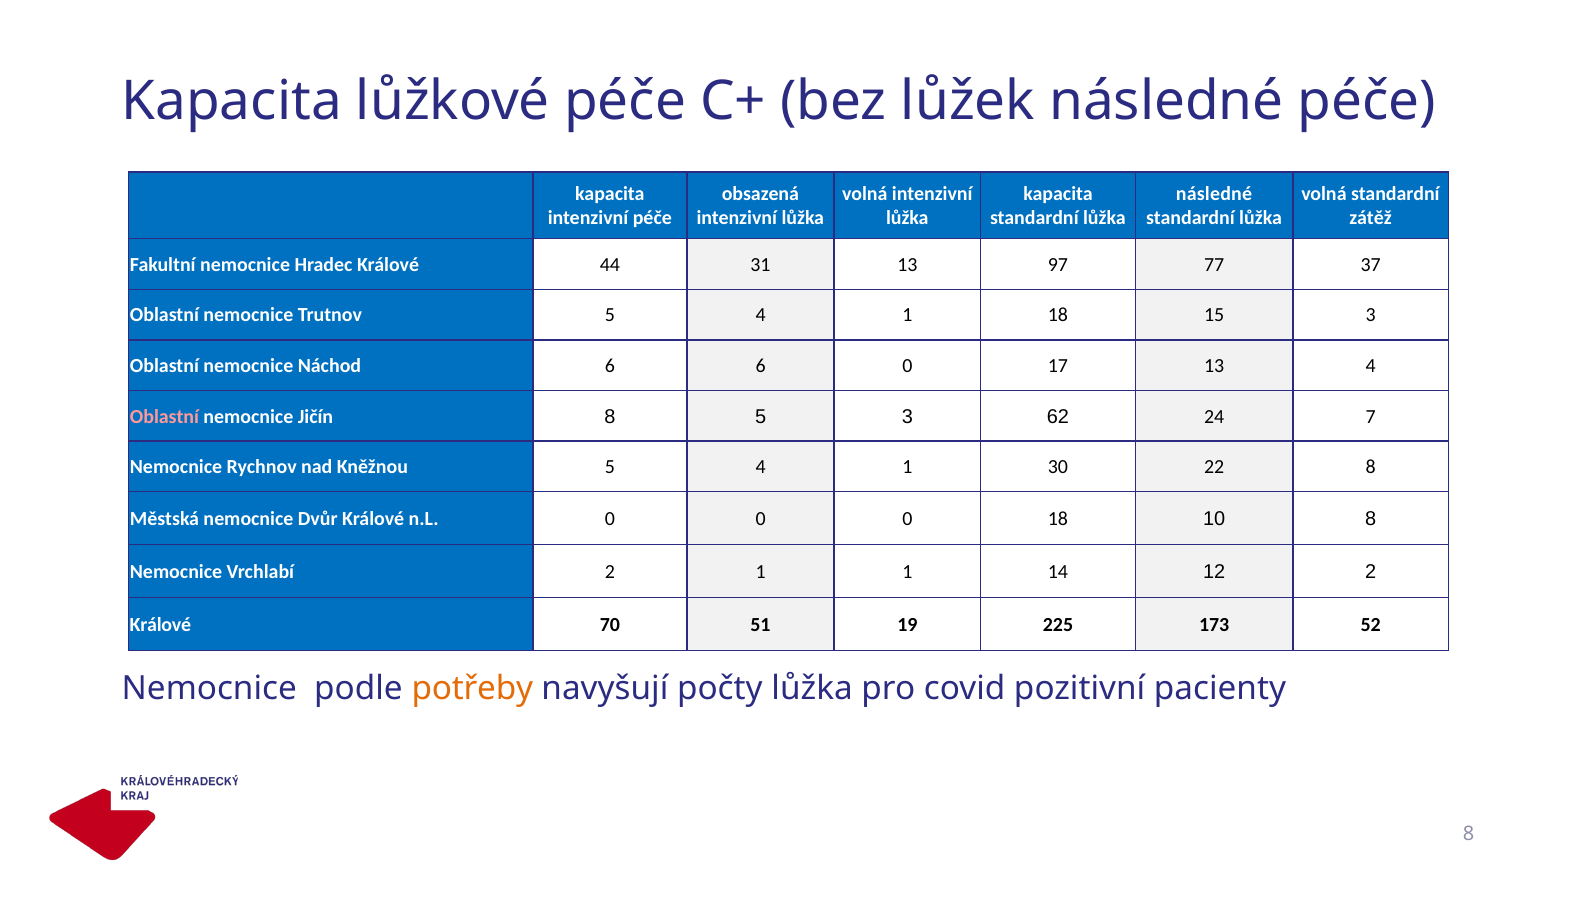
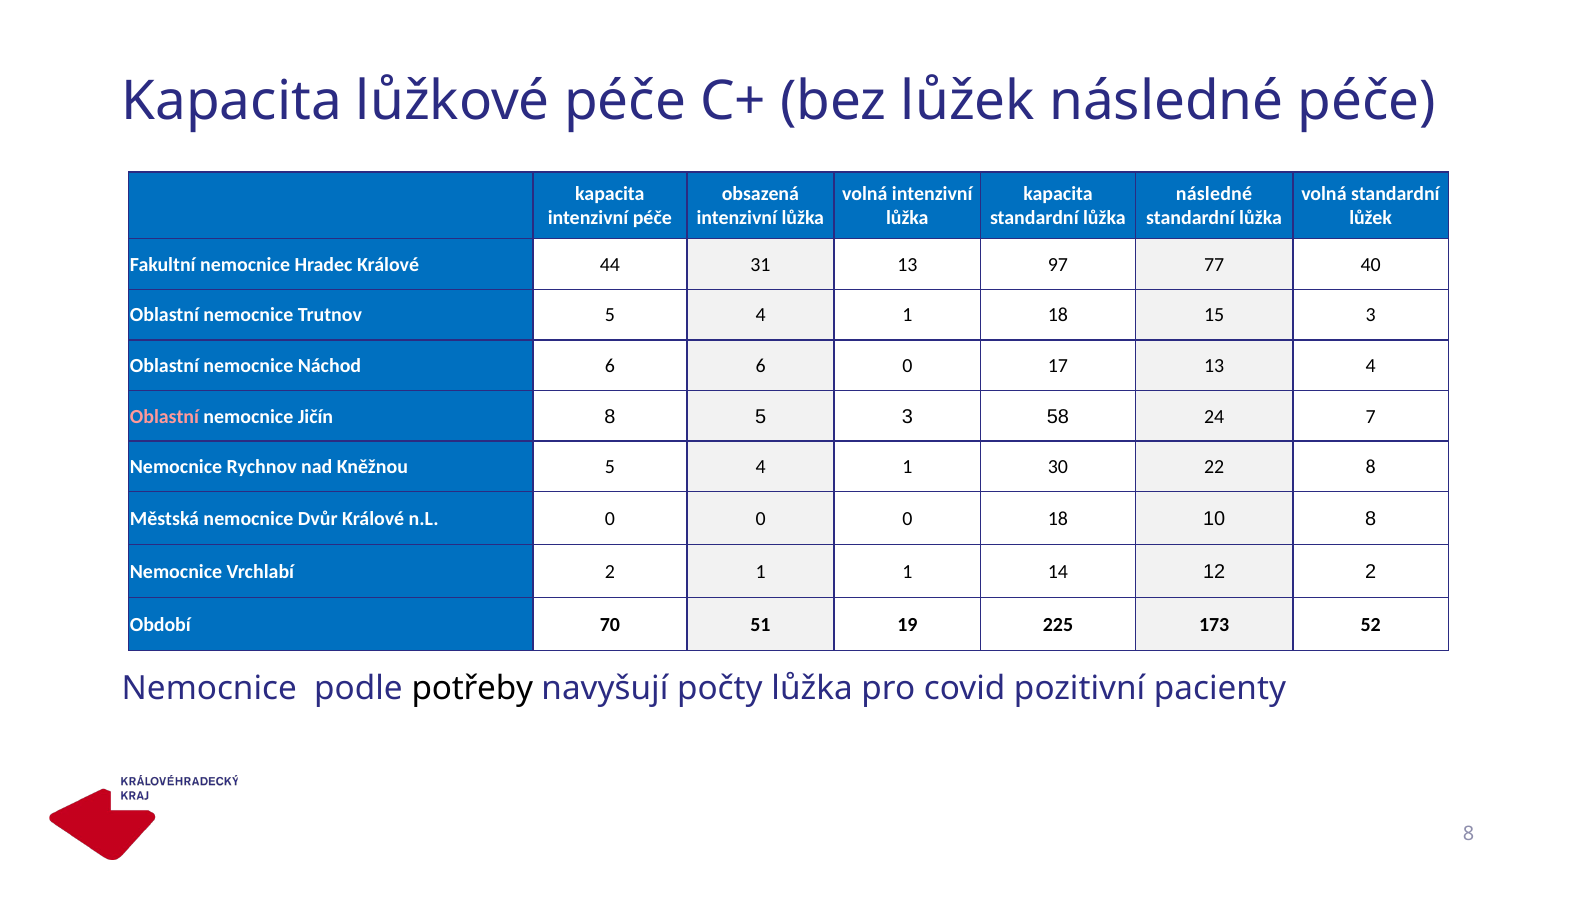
zátěž at (1371, 218): zátěž -> lůžek
37: 37 -> 40
62: 62 -> 58
Králové at (160, 625): Králové -> Období
potřeby colour: orange -> black
